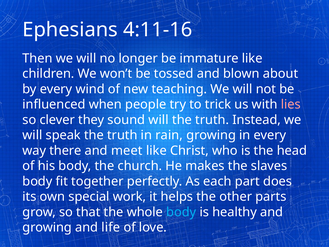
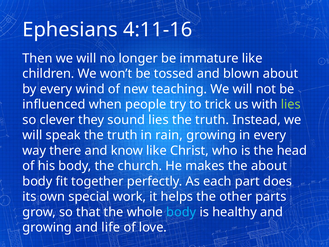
lies at (291, 104) colour: pink -> light green
sound will: will -> lies
meet: meet -> know
the slaves: slaves -> about
